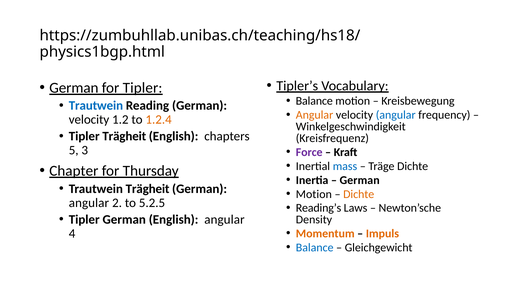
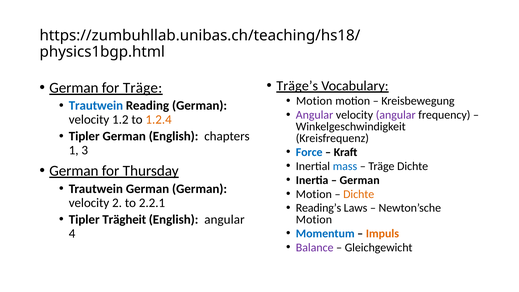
Tipler’s: Tipler’s -> Träge’s
for Tipler: Tipler -> Träge
Balance at (314, 101): Balance -> Motion
Angular at (315, 115) colour: orange -> purple
angular at (396, 115) colour: blue -> purple
Tipler Trägheit: Trägheit -> German
5: 5 -> 1
Force colour: purple -> blue
Chapter at (74, 171): Chapter -> German
Trautwein Trägheit: Trägheit -> German
angular at (89, 203): angular -> velocity
5.2.5: 5.2.5 -> 2.2.1
Tipler German: German -> Trägheit
Density at (314, 220): Density -> Motion
Momentum colour: orange -> blue
Balance at (315, 248) colour: blue -> purple
